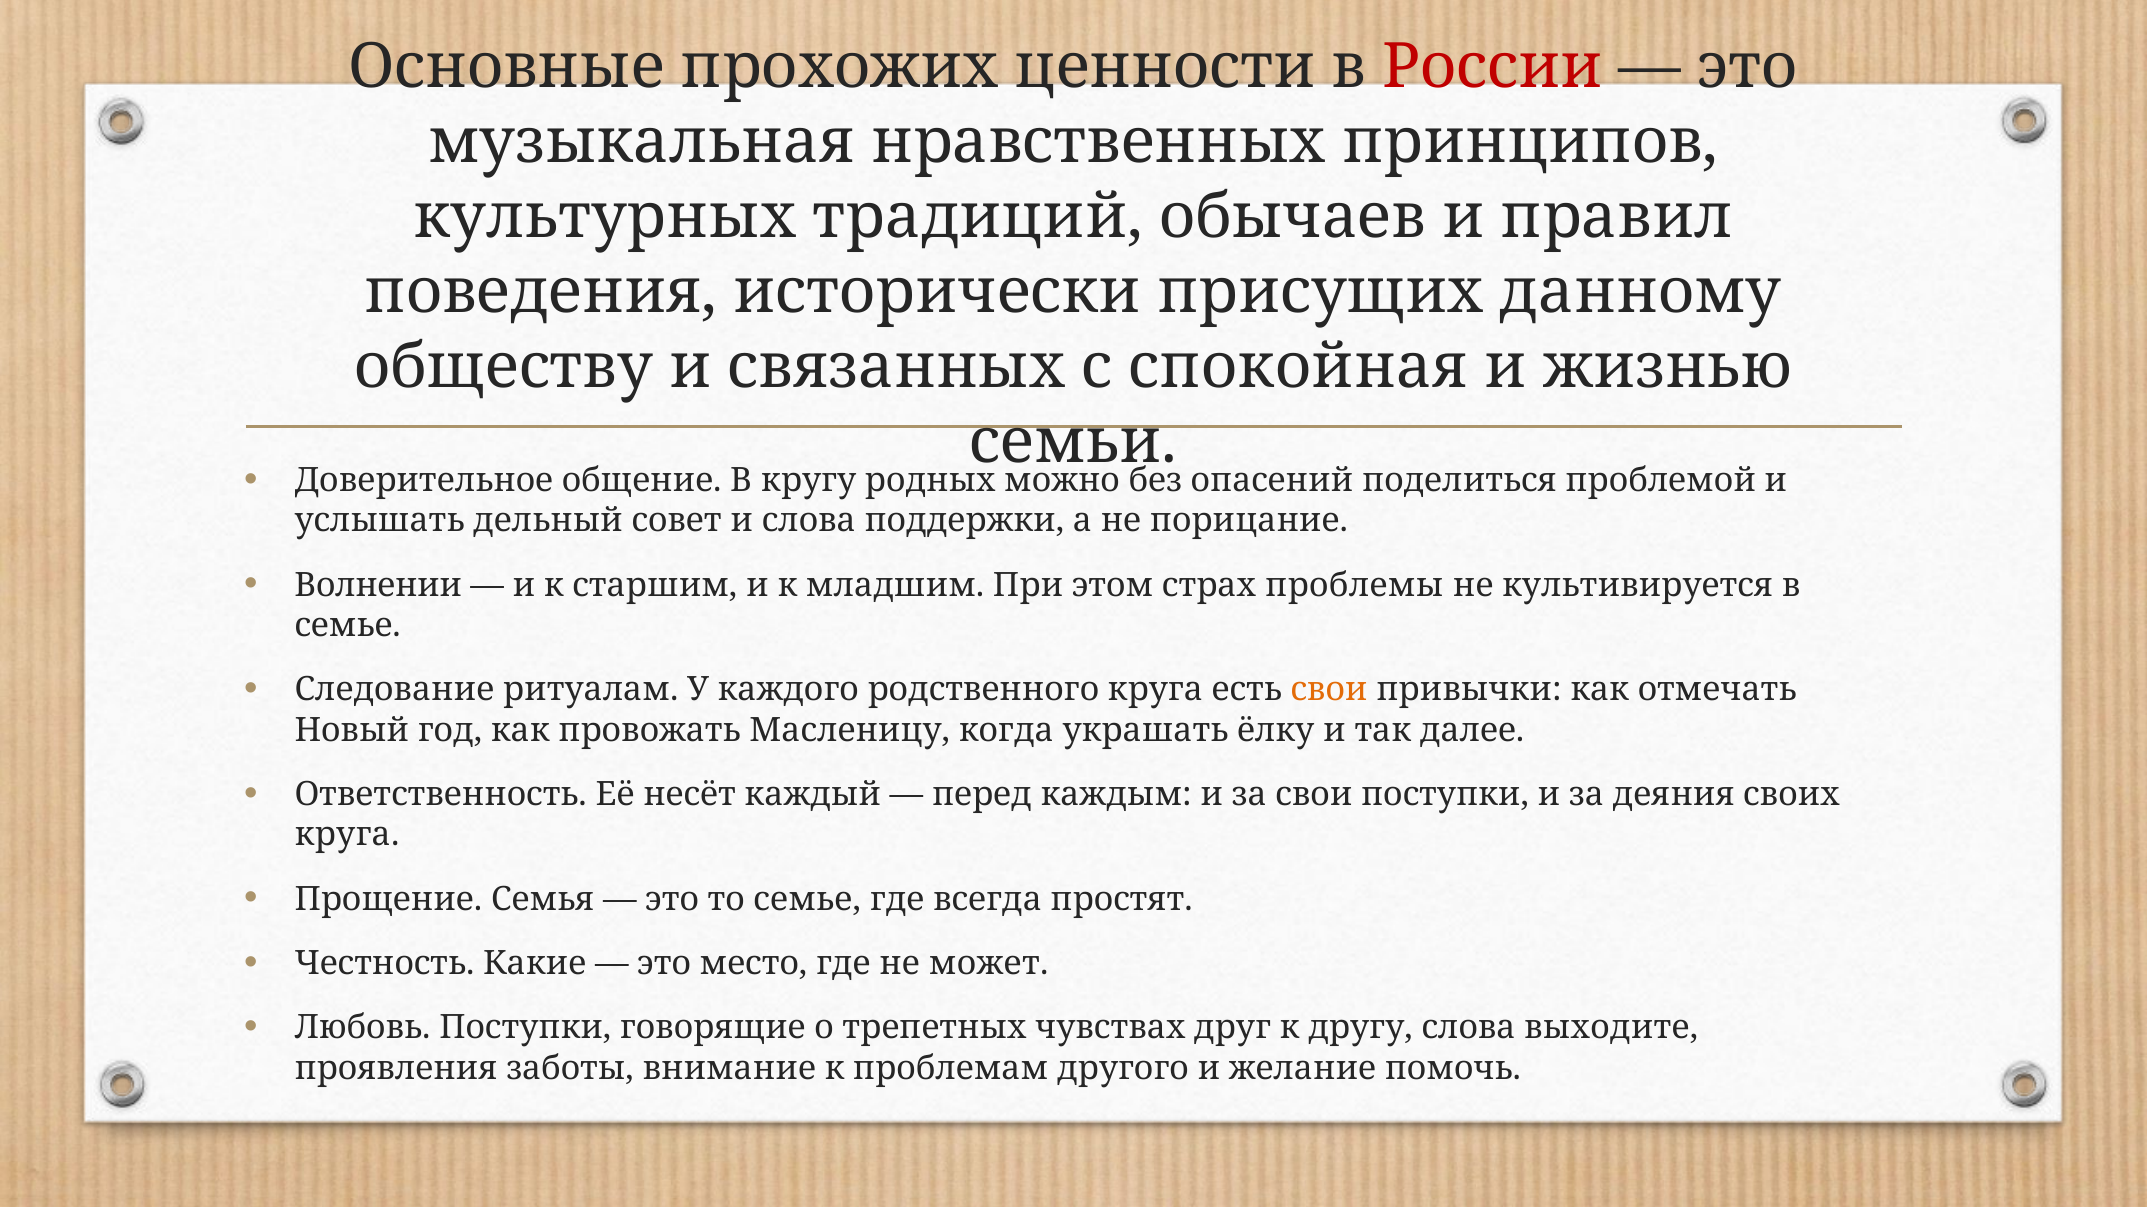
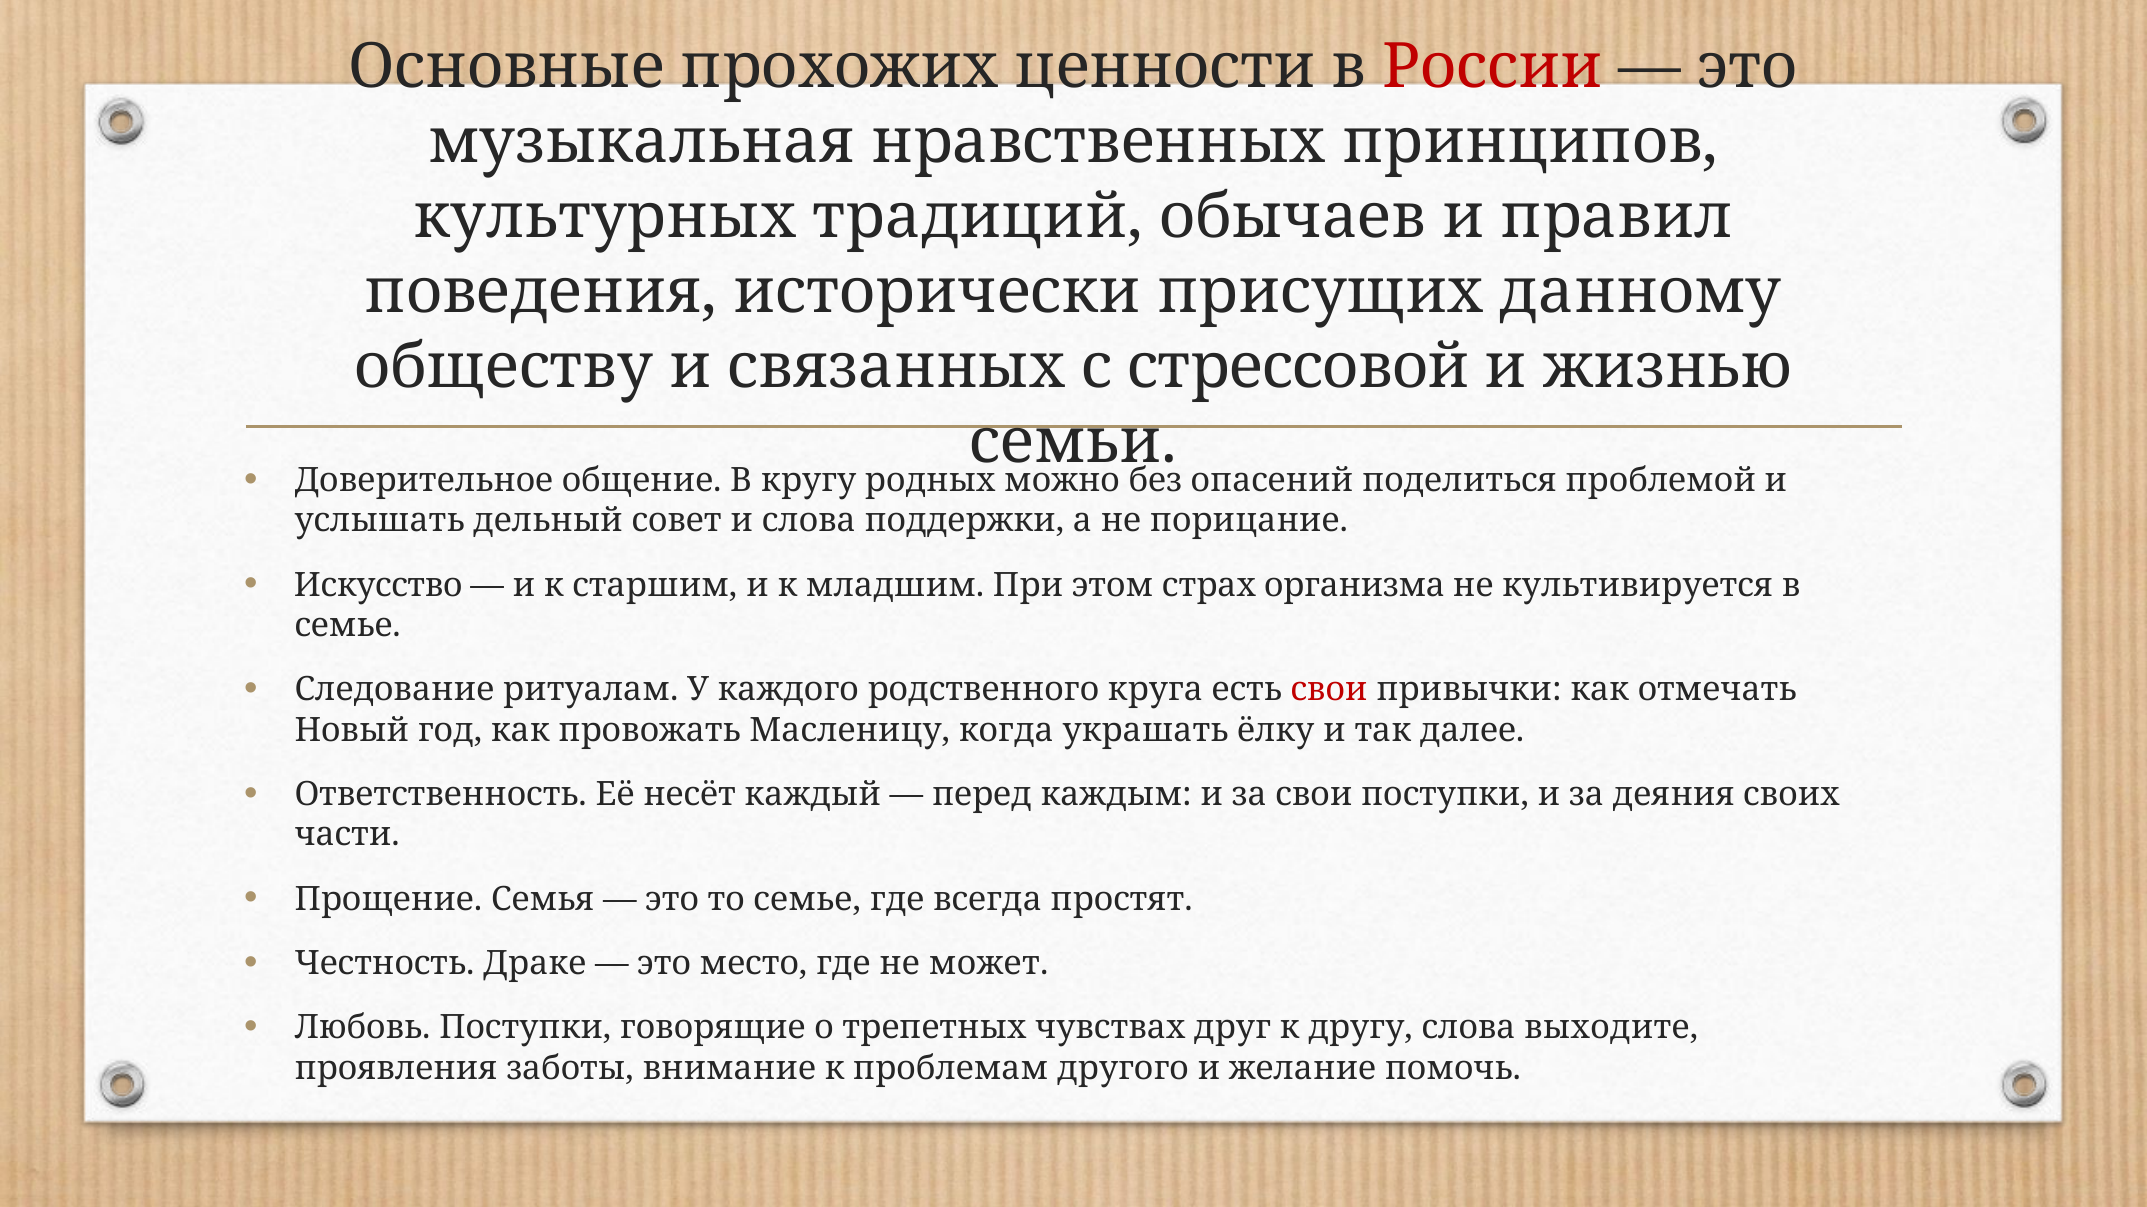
спокойная: спокойная -> стрессовой
Волнении: Волнении -> Искусство
проблемы: проблемы -> организма
свои at (1329, 690) colour: orange -> red
круга at (347, 835): круга -> части
Какие: Какие -> Драке
